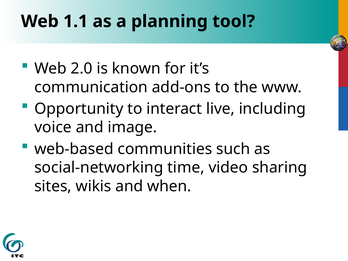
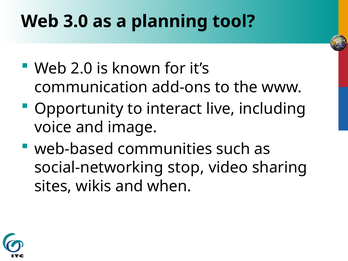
1.1: 1.1 -> 3.0
time: time -> stop
